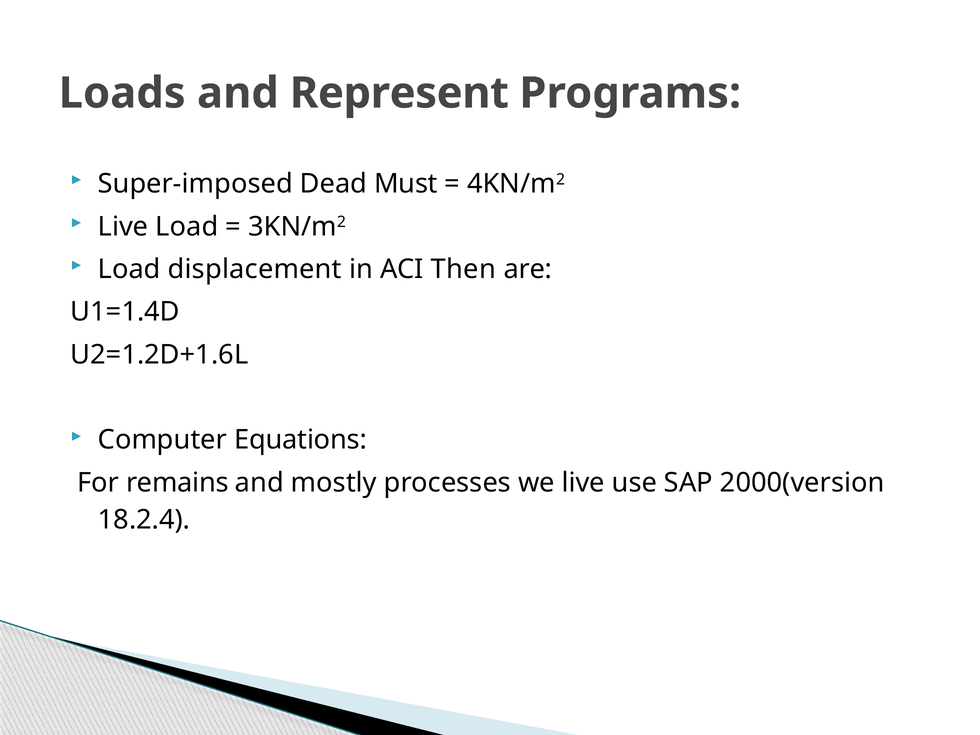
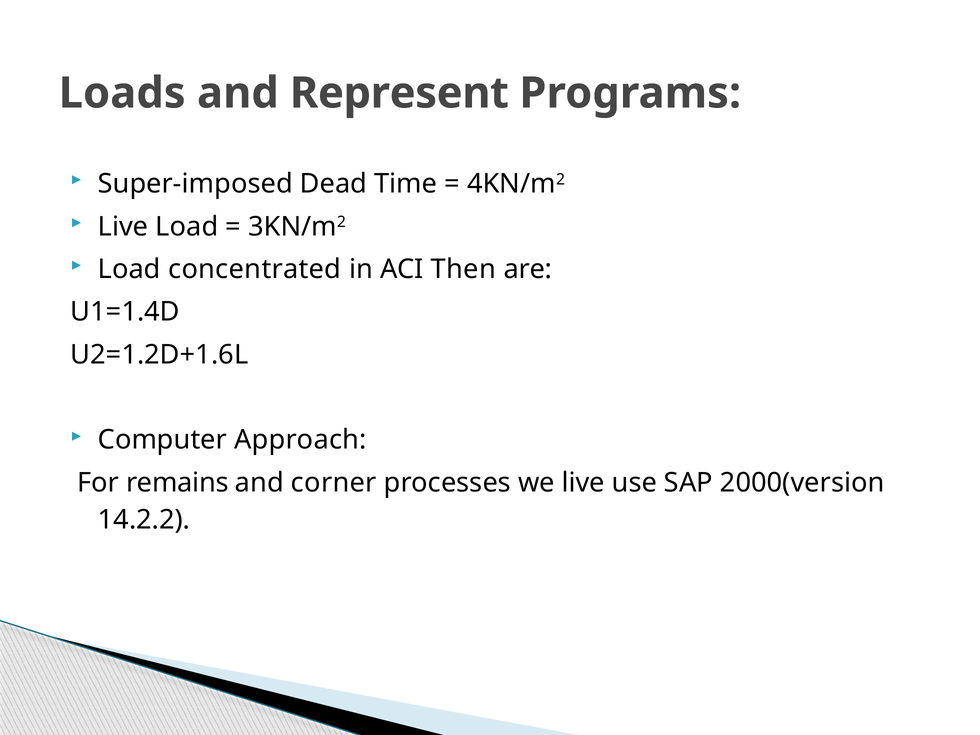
Must: Must -> Time
displacement: displacement -> concentrated
Equations: Equations -> Approach
mostly: mostly -> corner
18.2.4: 18.2.4 -> 14.2.2
